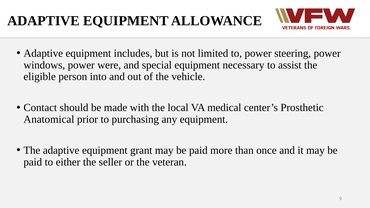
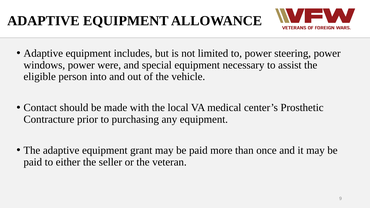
Anatomical: Anatomical -> Contracture
